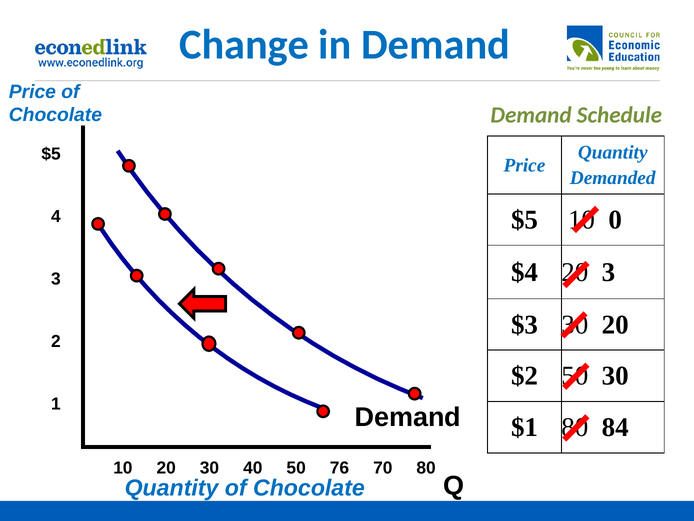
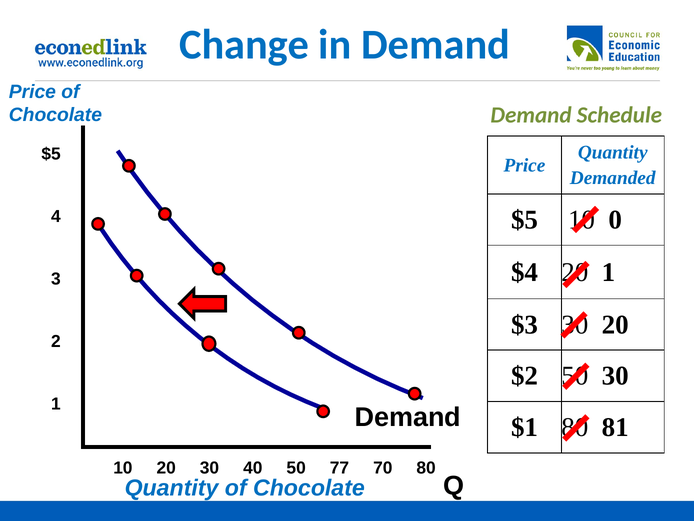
3 at (608, 272): 3 -> 1
84: 84 -> 81
76: 76 -> 77
